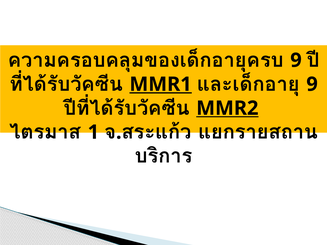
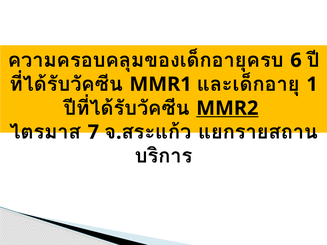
9 at (296, 60): 9 -> 6
MMR1 underline: present -> none
9 at (312, 84): 9 -> 1
1: 1 -> 7
